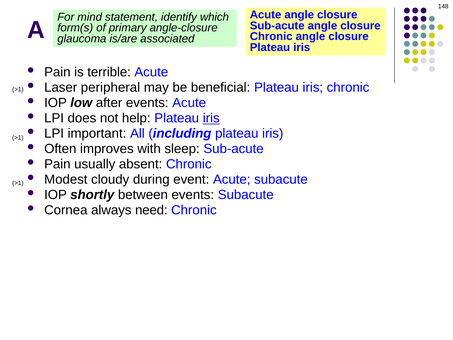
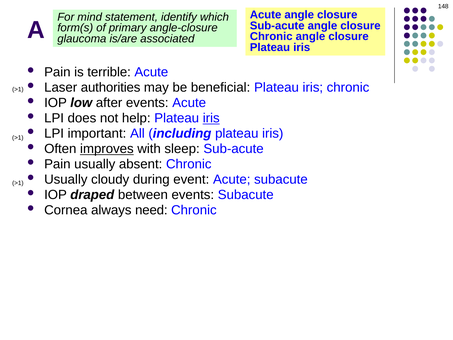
peripheral: peripheral -> authorities
improves underline: none -> present
Modest at (66, 179): Modest -> Usually
shortly: shortly -> draped
